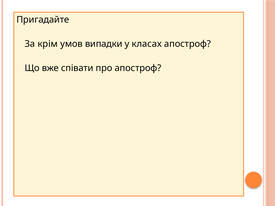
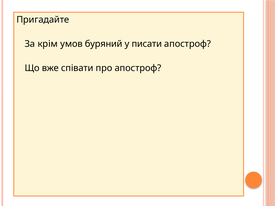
випадки: випадки -> буряний
класах: класах -> писати
